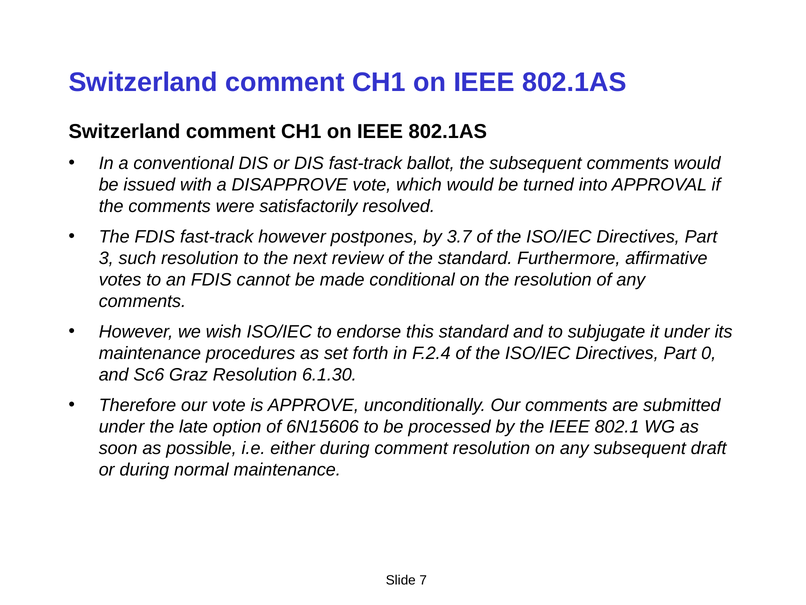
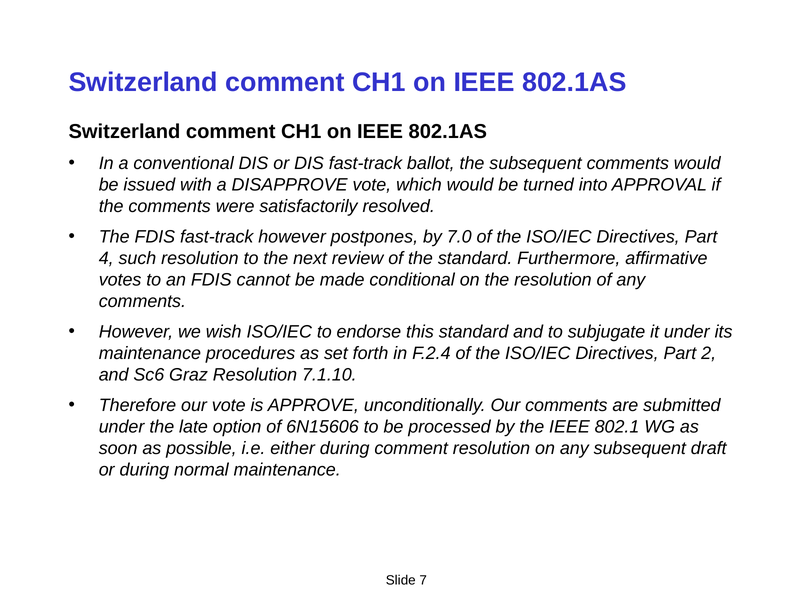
3.7: 3.7 -> 7.0
3: 3 -> 4
0: 0 -> 2
6.1.30: 6.1.30 -> 7.1.10
